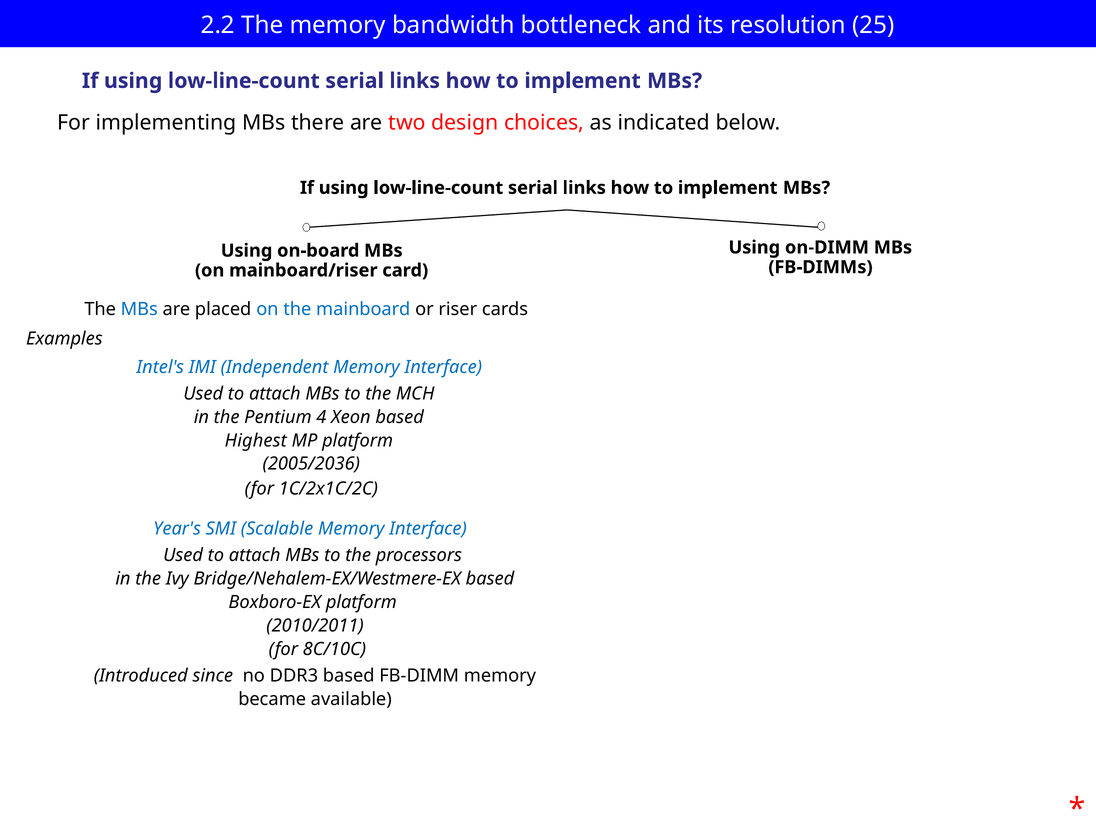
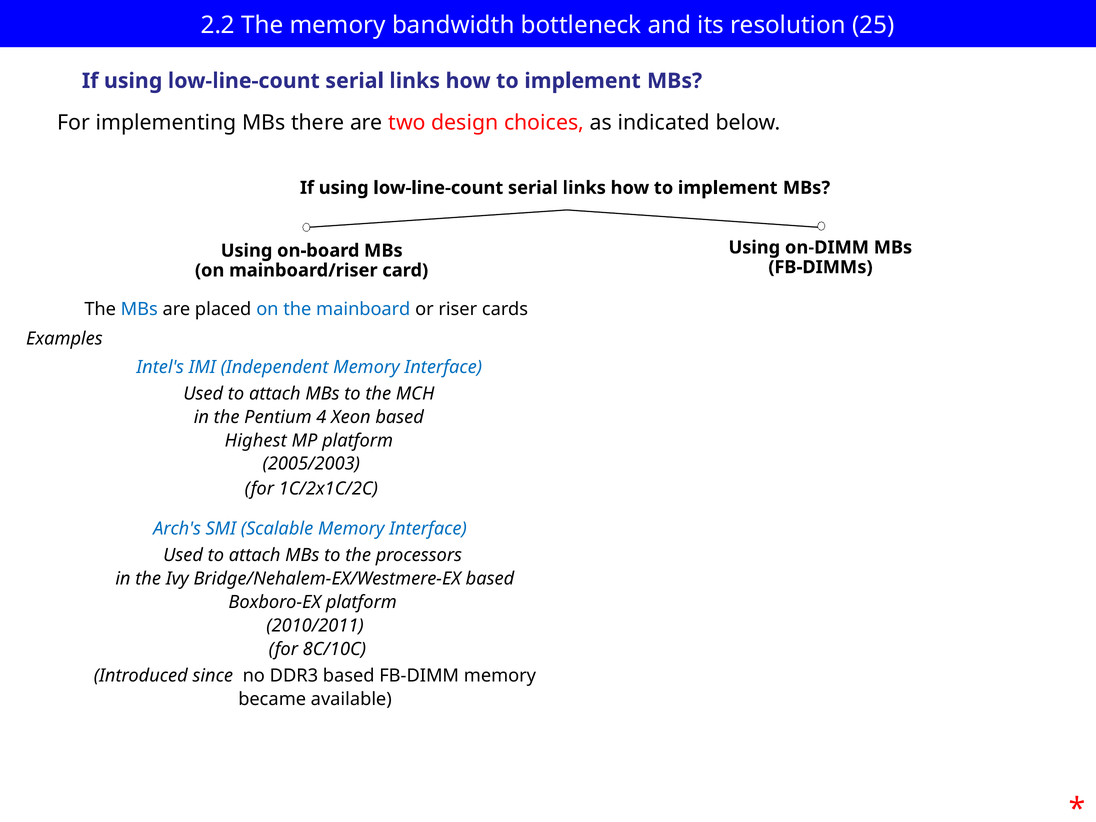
2005/2036: 2005/2036 -> 2005/2003
Year's: Year's -> Arch's
